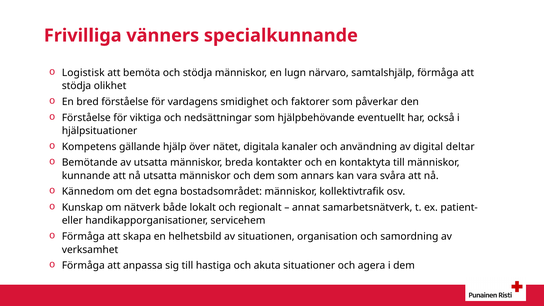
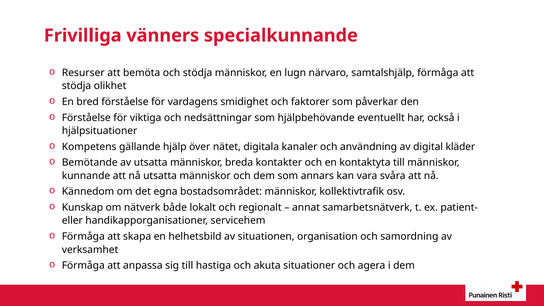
Logistisk: Logistisk -> Resurser
deltar: deltar -> kläder
